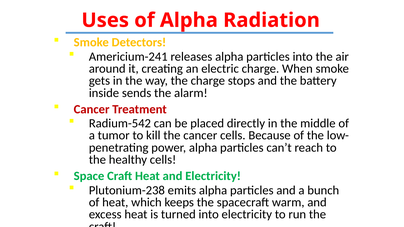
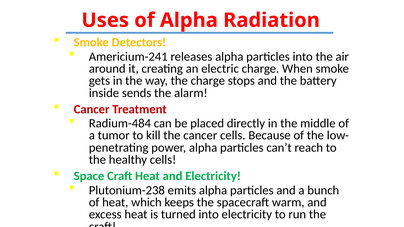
Radium-542: Radium-542 -> Radium-484
